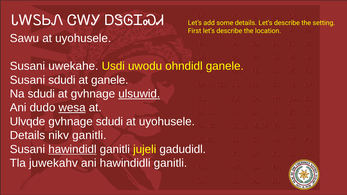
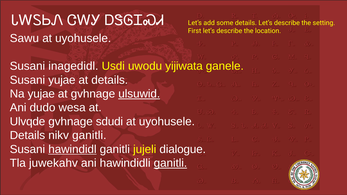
uwekahe: uwekahe -> inagedidl
ohndidl: ohndidl -> yijiwata
Susani sdudi: sdudi -> yujae
at ganele: ganele -> details
Na sdudi: sdudi -> yujae
wesa underline: present -> none
gadudidl: gadudidl -> dialogue
ganitli at (170, 163) underline: none -> present
